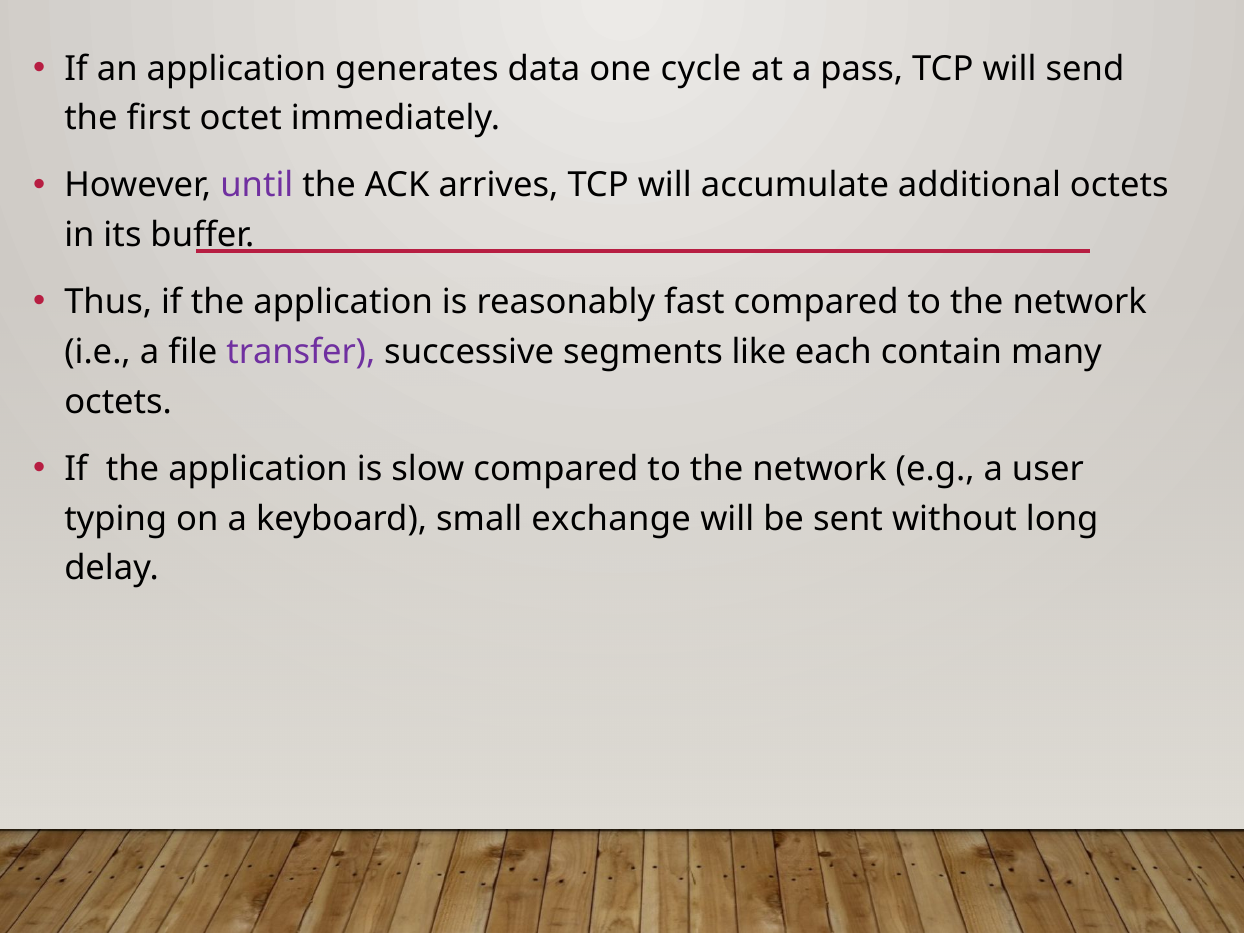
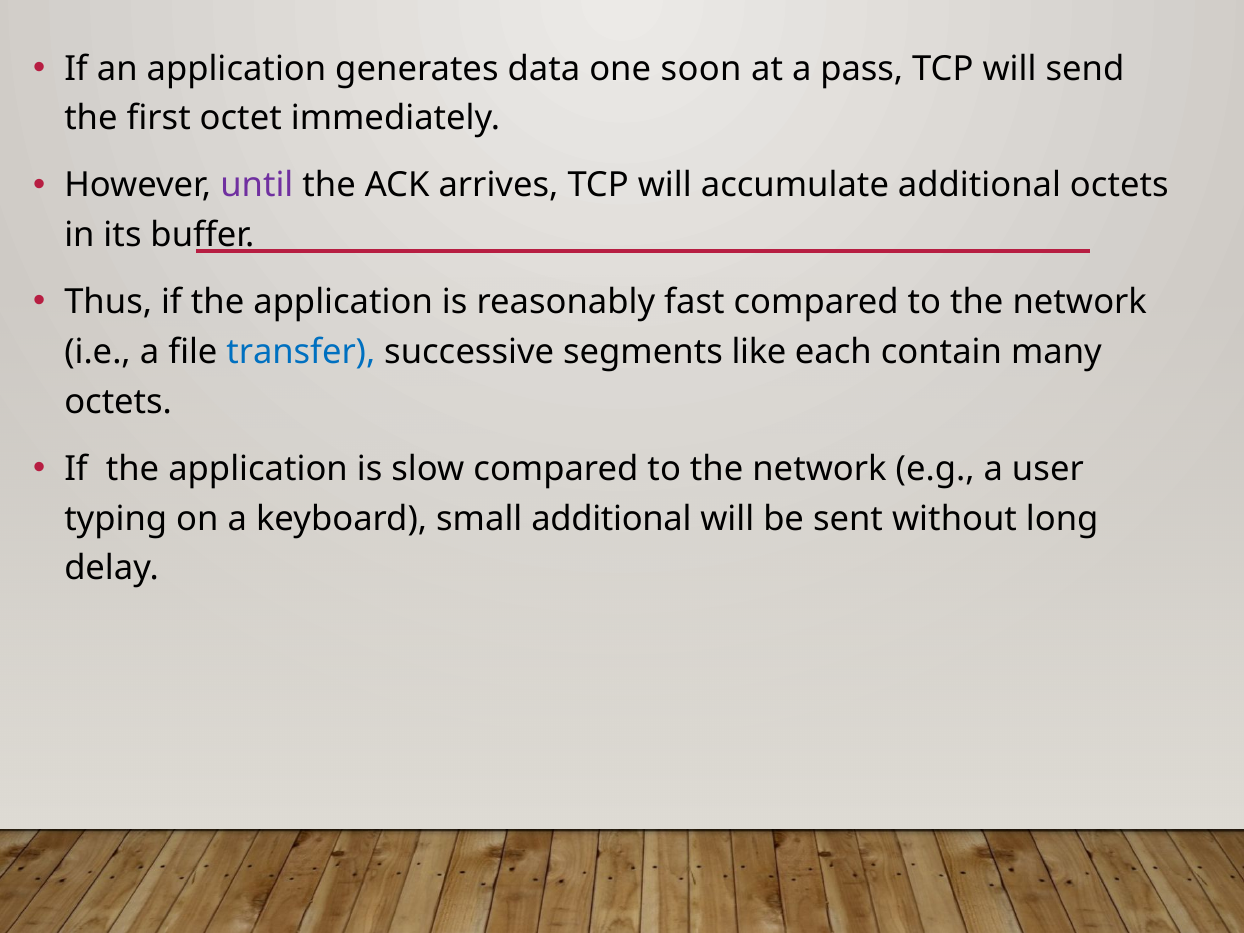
cycle: cycle -> soon
transfer colour: purple -> blue
small exchange: exchange -> additional
